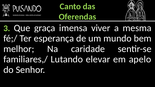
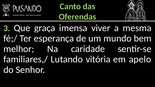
elevar: elevar -> vitória
